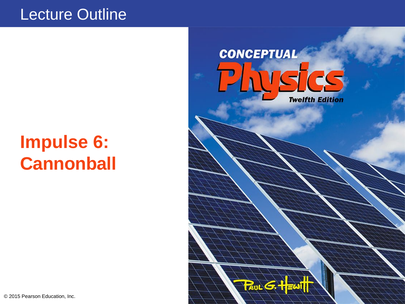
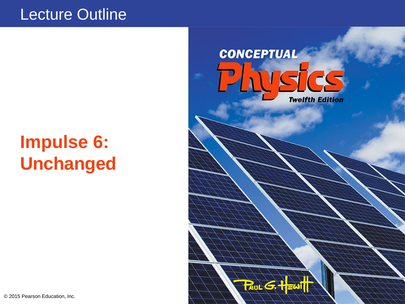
Cannonball: Cannonball -> Unchanged
